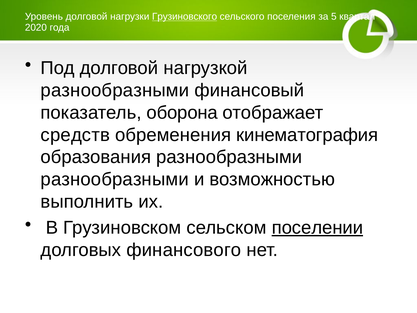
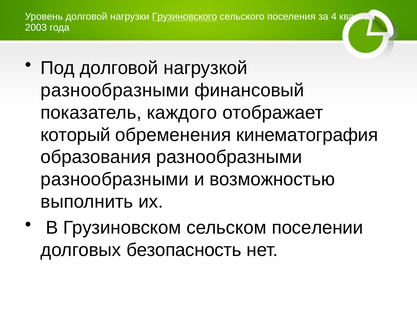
5: 5 -> 4
2020: 2020 -> 2003
оборона: оборона -> каждого
средств: средств -> который
поселении underline: present -> none
финансового: финансового -> безопасность
